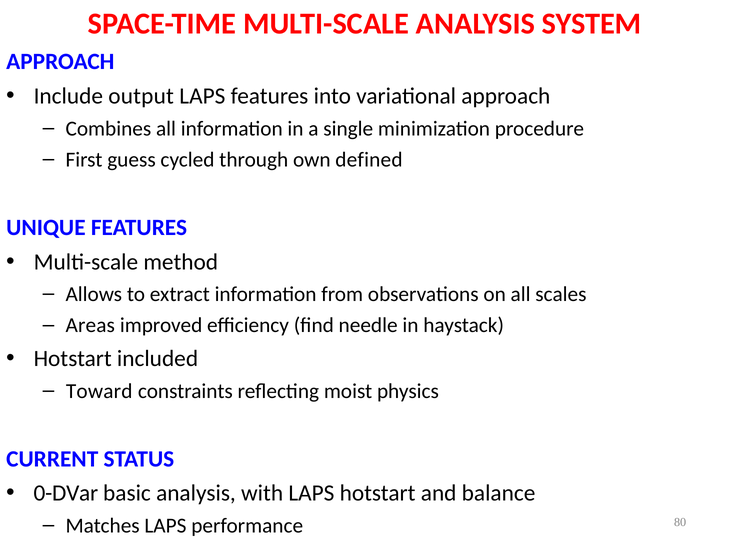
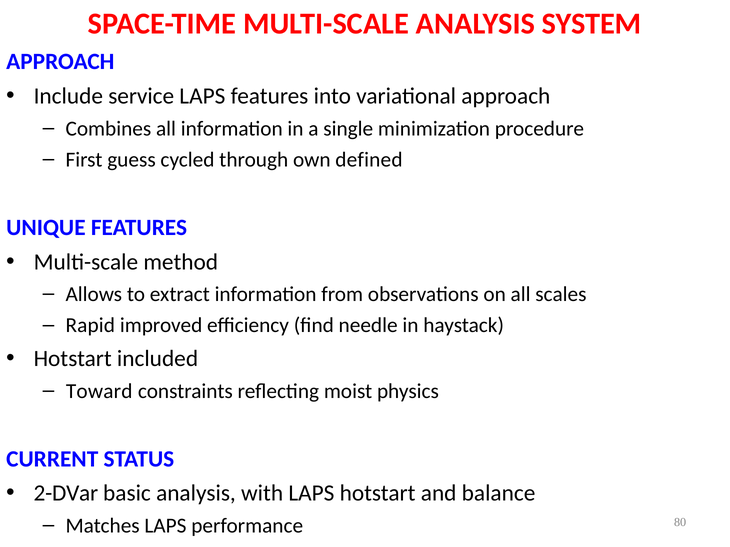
output: output -> service
Areas: Areas -> Rapid
0-DVar: 0-DVar -> 2-DVar
